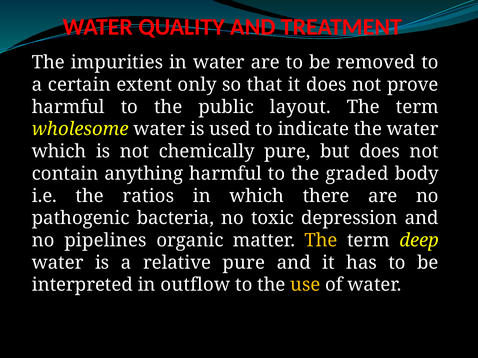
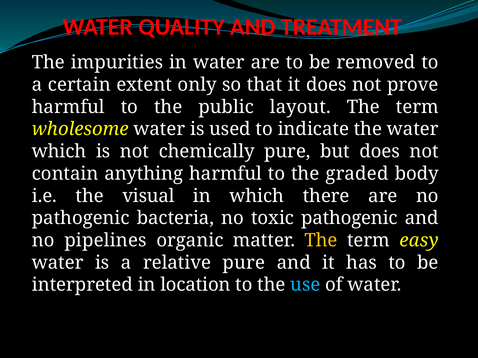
ratios: ratios -> visual
toxic depression: depression -> pathogenic
deep: deep -> easy
outflow: outflow -> location
use colour: yellow -> light blue
